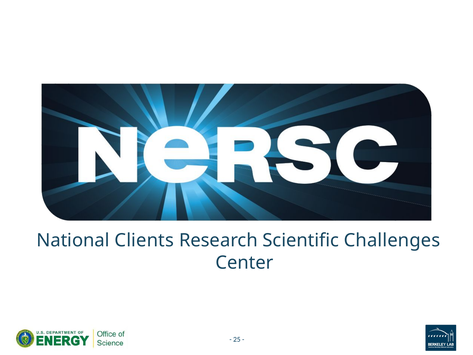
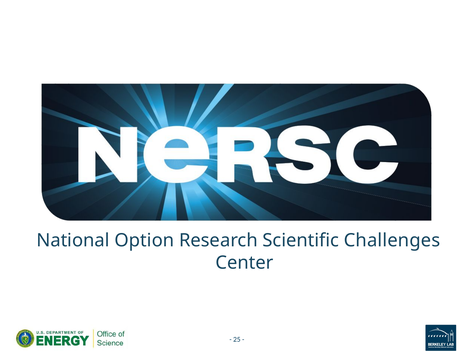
Clients: Clients -> Option
